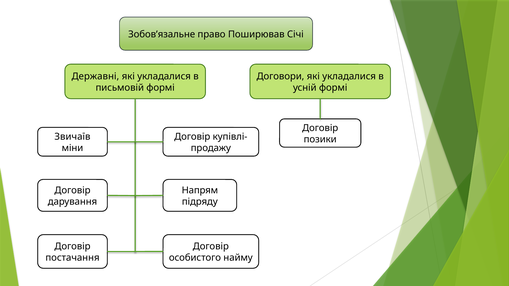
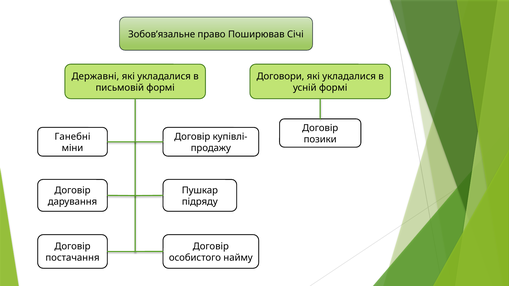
Звичаїв: Звичаїв -> Ганебні
Напрям: Напрям -> Пушкар
